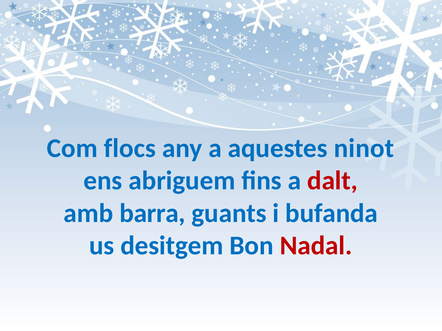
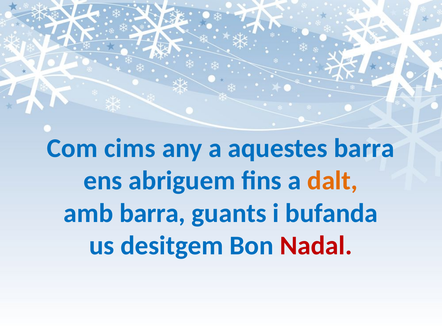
flocs: flocs -> cims
aquestes ninot: ninot -> barra
dalt colour: red -> orange
